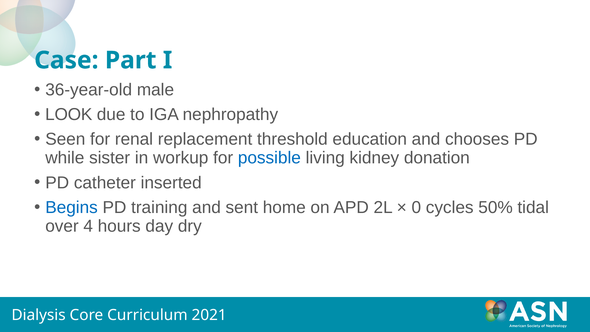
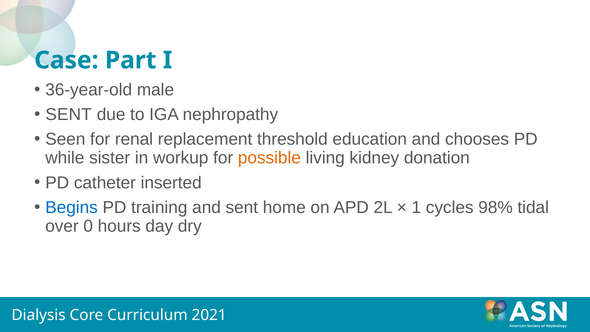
LOOK at (69, 115): LOOK -> SENT
possible colour: blue -> orange
0: 0 -> 1
50%: 50% -> 98%
4: 4 -> 0
